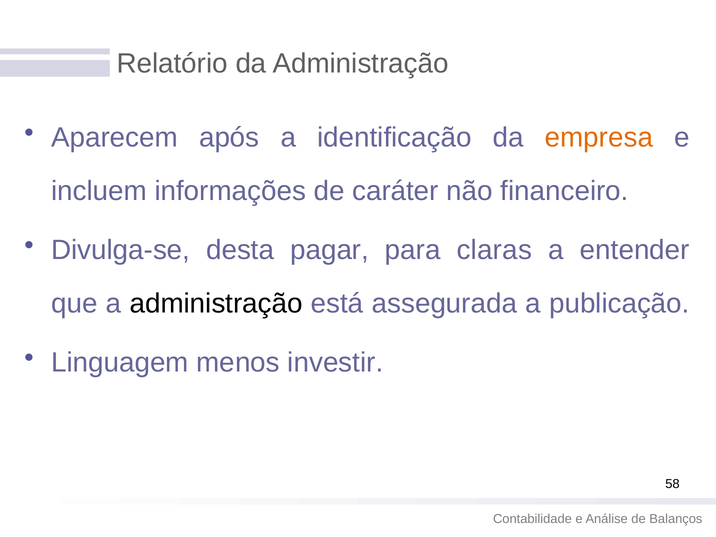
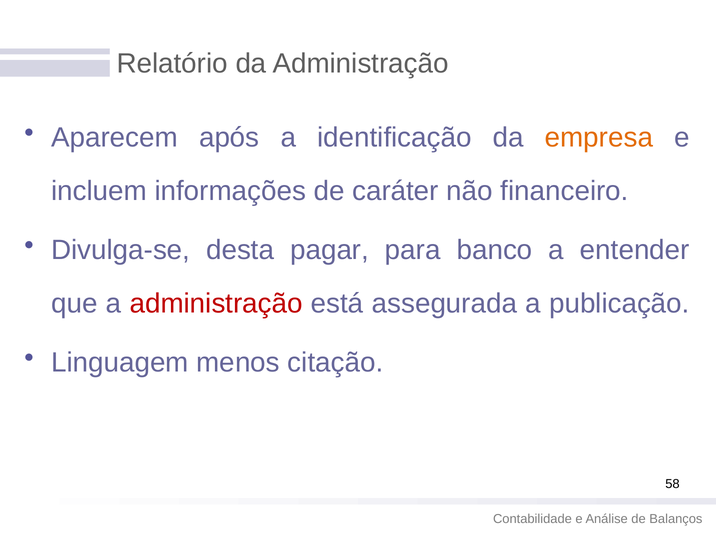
claras: claras -> banco
administração at (216, 303) colour: black -> red
investir: investir -> citação
